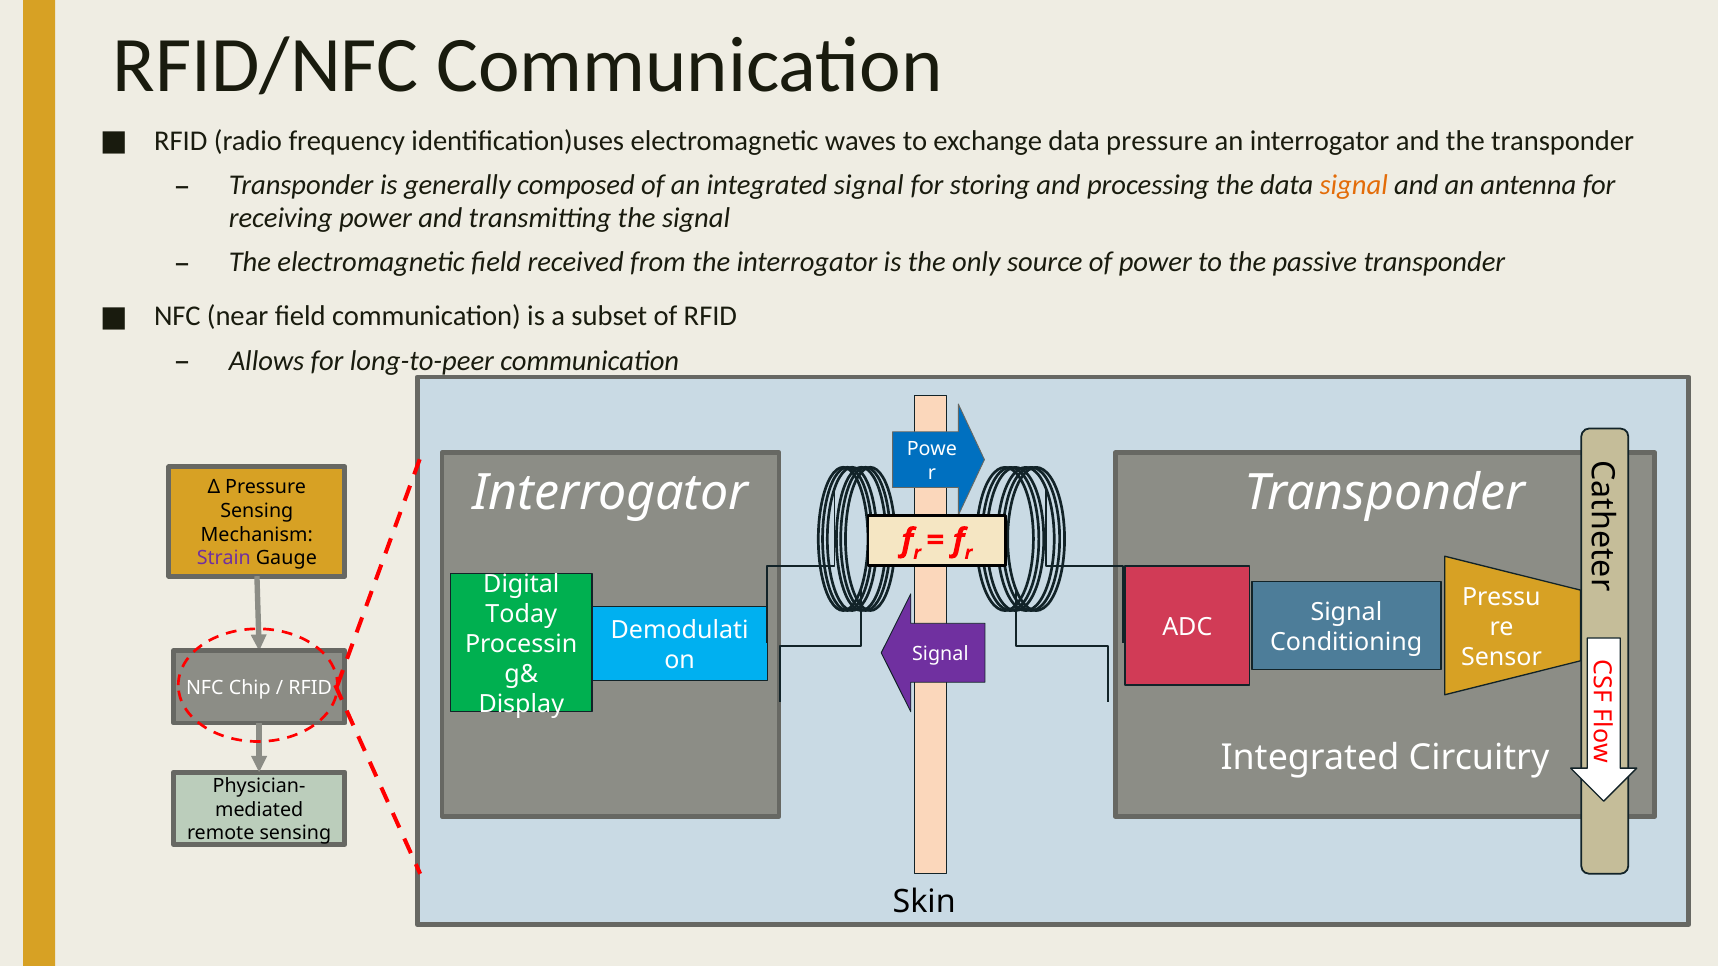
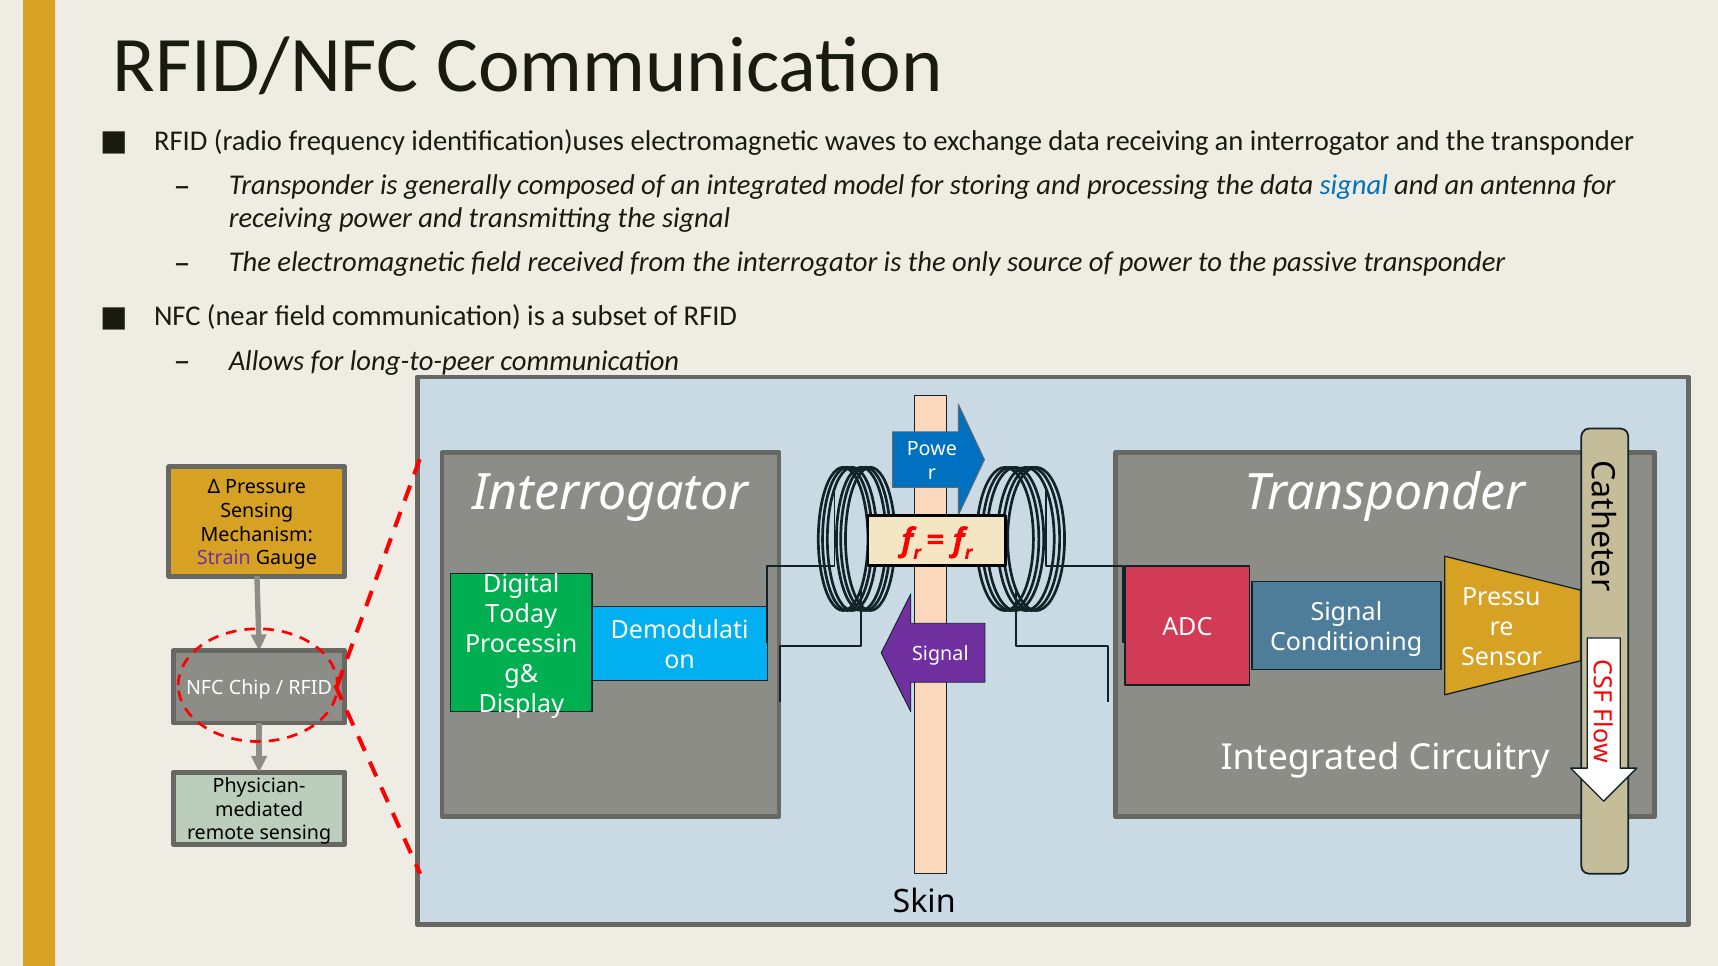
data pressure: pressure -> receiving
integrated signal: signal -> model
signal at (1354, 186) colour: orange -> blue
